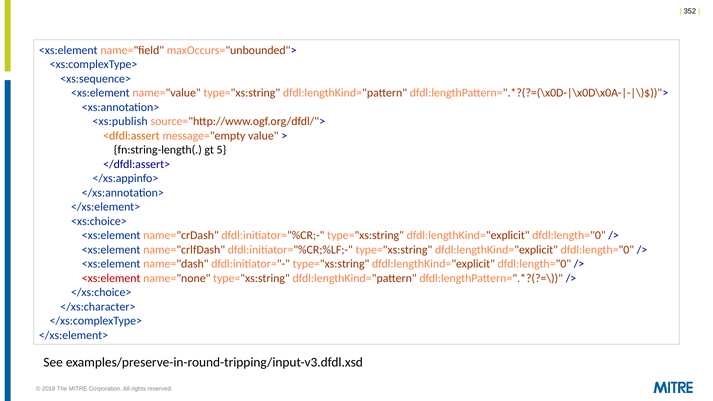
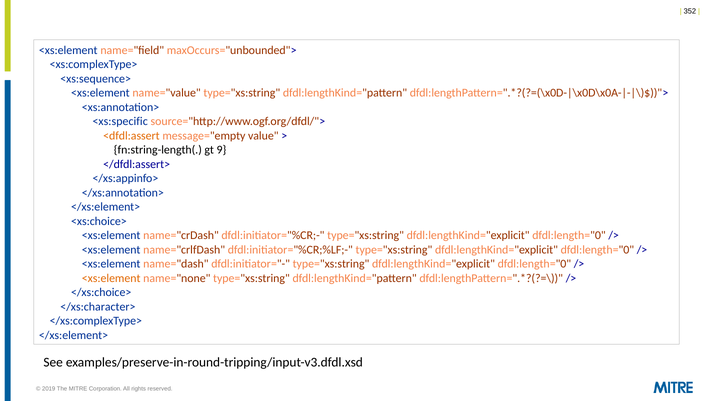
<xs:publish: <xs:publish -> <xs:specific
5: 5 -> 9
<xs:element at (111, 278) colour: red -> orange
